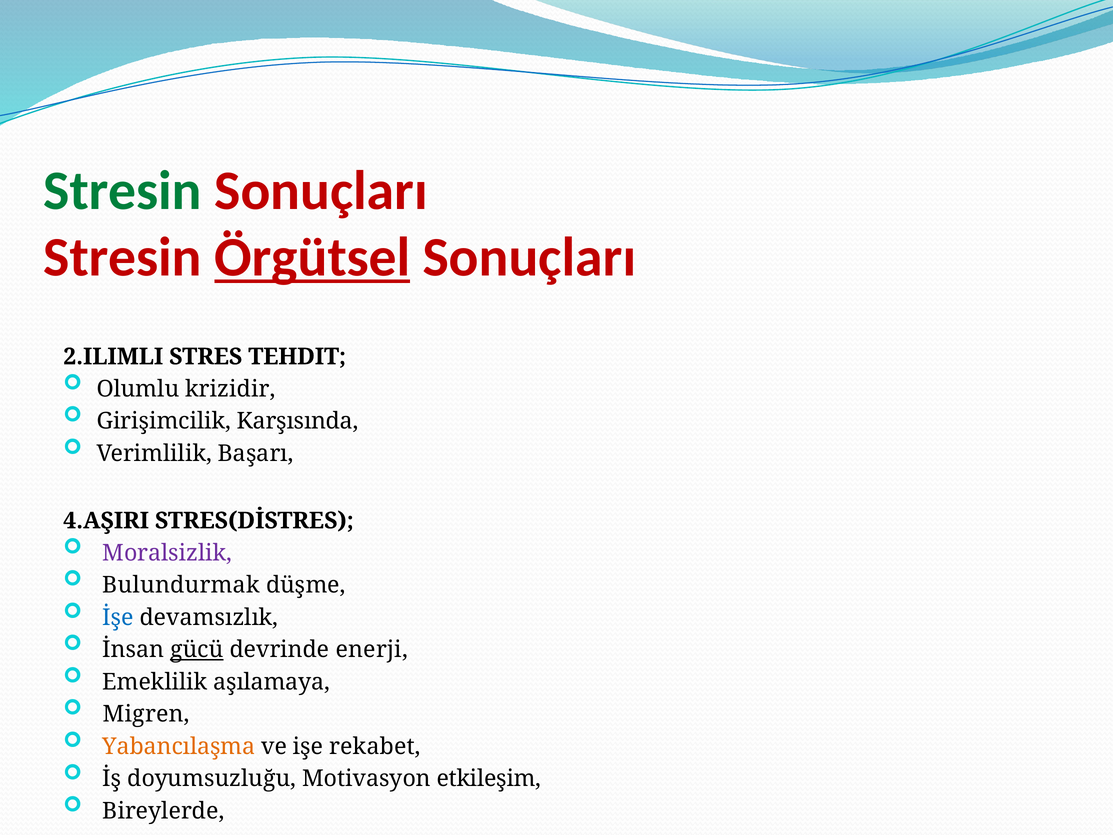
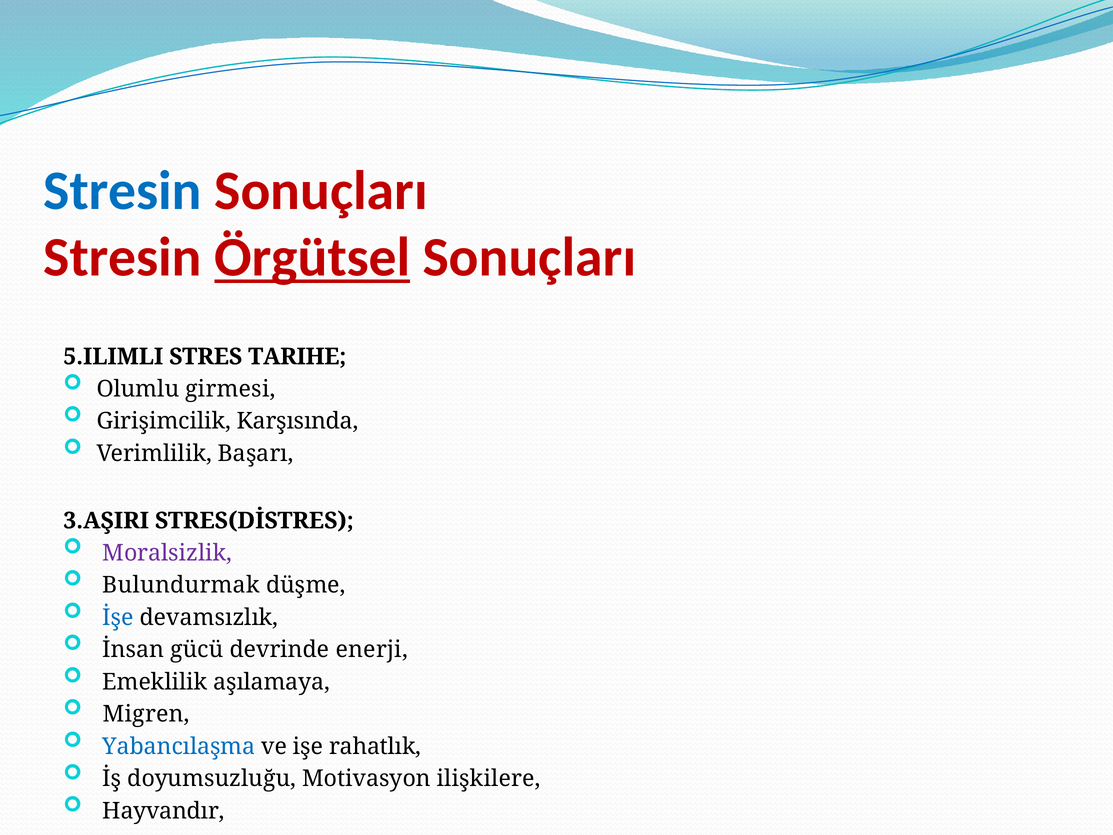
Stresin at (123, 191) colour: green -> blue
2.ILIMLI: 2.ILIMLI -> 5.ILIMLI
TEHDIT: TEHDIT -> TARIHE
krizidir: krizidir -> girmesi
4.AŞIRI: 4.AŞIRI -> 3.AŞIRI
gücü underline: present -> none
Yabancılaşma colour: orange -> blue
rekabet: rekabet -> rahatlık
etkileşim: etkileşim -> ilişkilere
Bireylerde: Bireylerde -> Hayvandır
